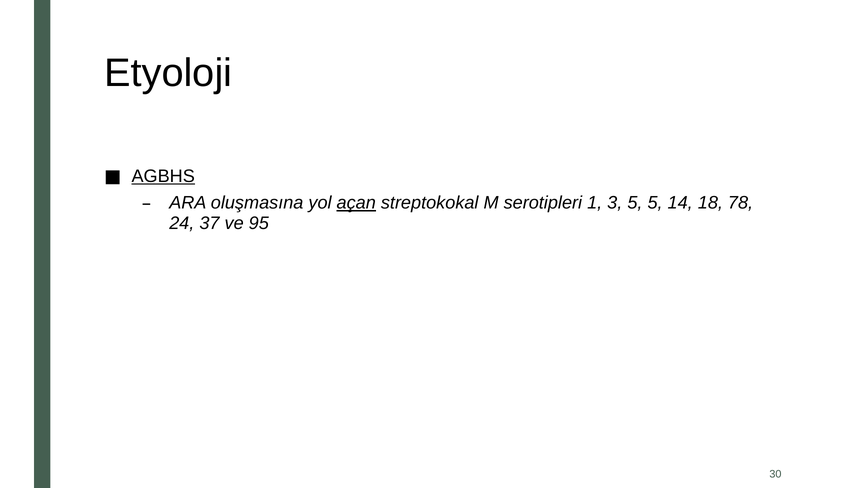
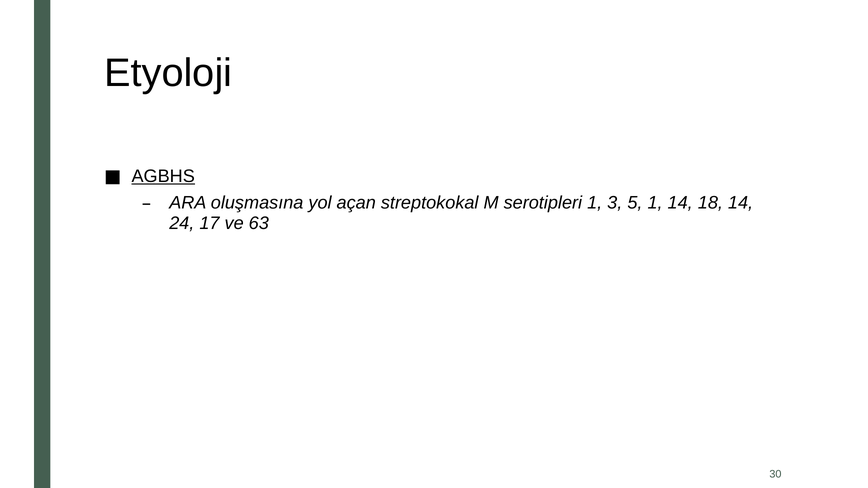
açan underline: present -> none
5 5: 5 -> 1
18 78: 78 -> 14
37: 37 -> 17
95: 95 -> 63
